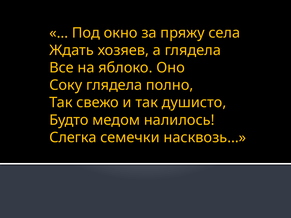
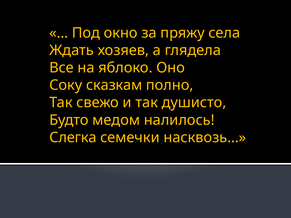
Соку глядела: глядела -> сказкам
